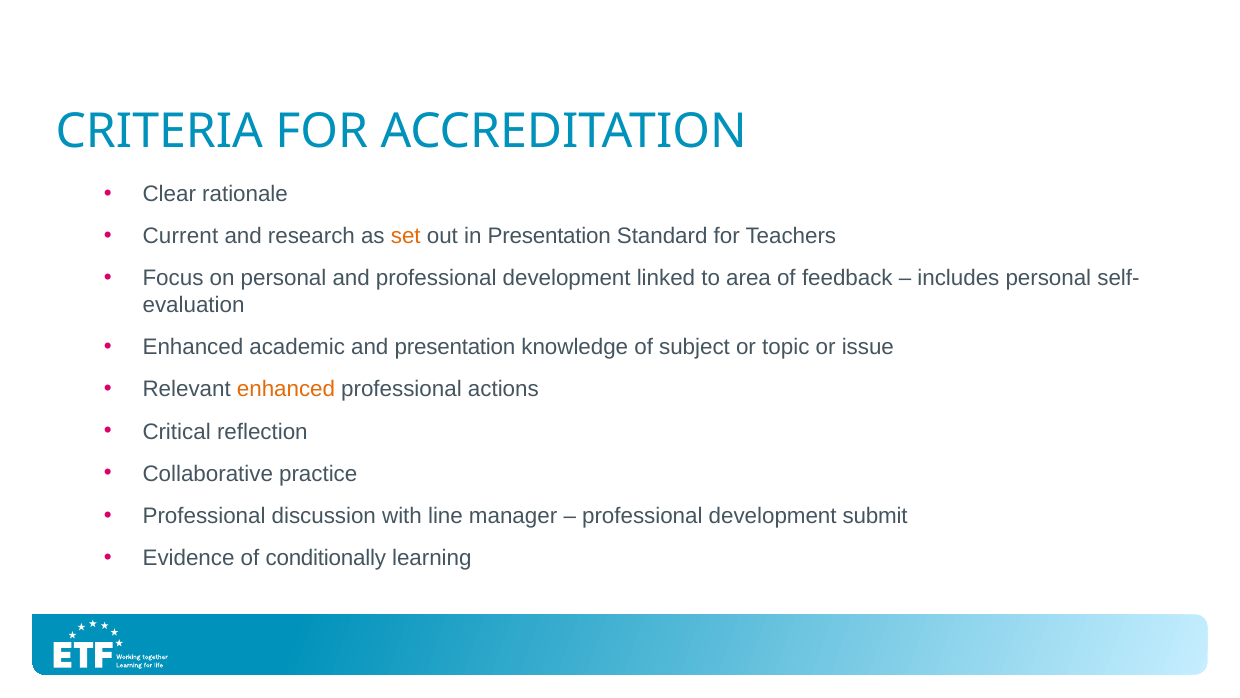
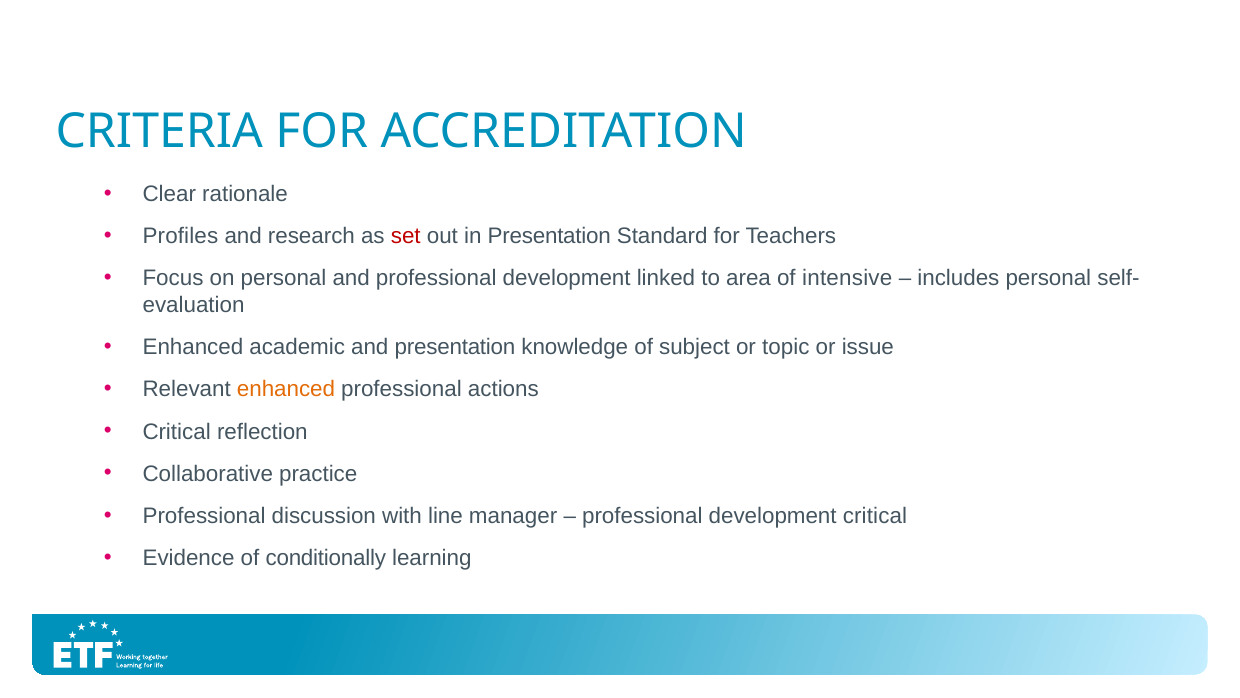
Current: Current -> Profiles
set colour: orange -> red
feedback: feedback -> intensive
development submit: submit -> critical
